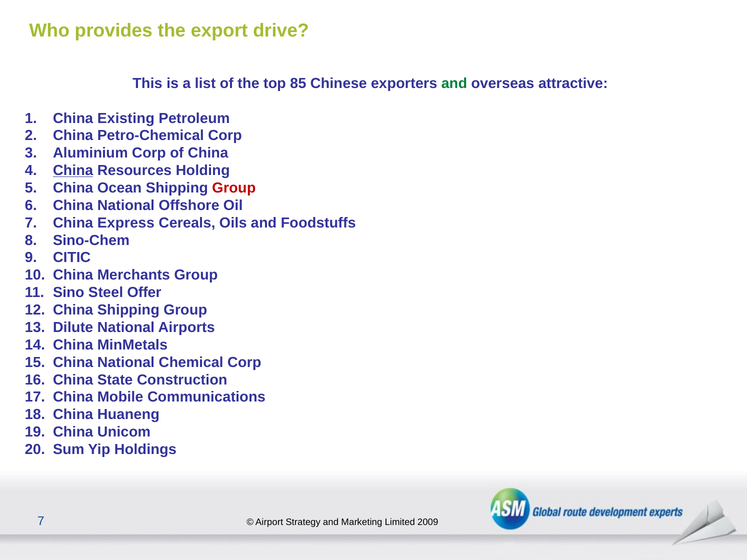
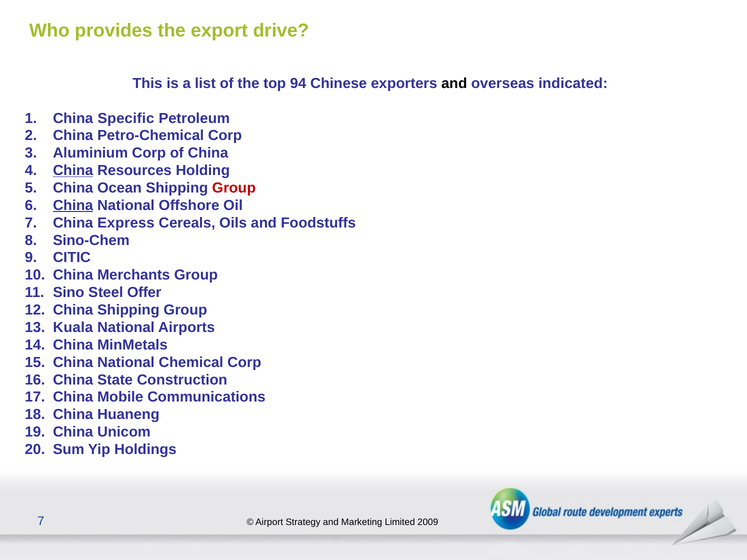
85: 85 -> 94
and at (454, 83) colour: green -> black
attractive: attractive -> indicated
Existing: Existing -> Specific
China at (73, 205) underline: none -> present
Dilute: Dilute -> Kuala
